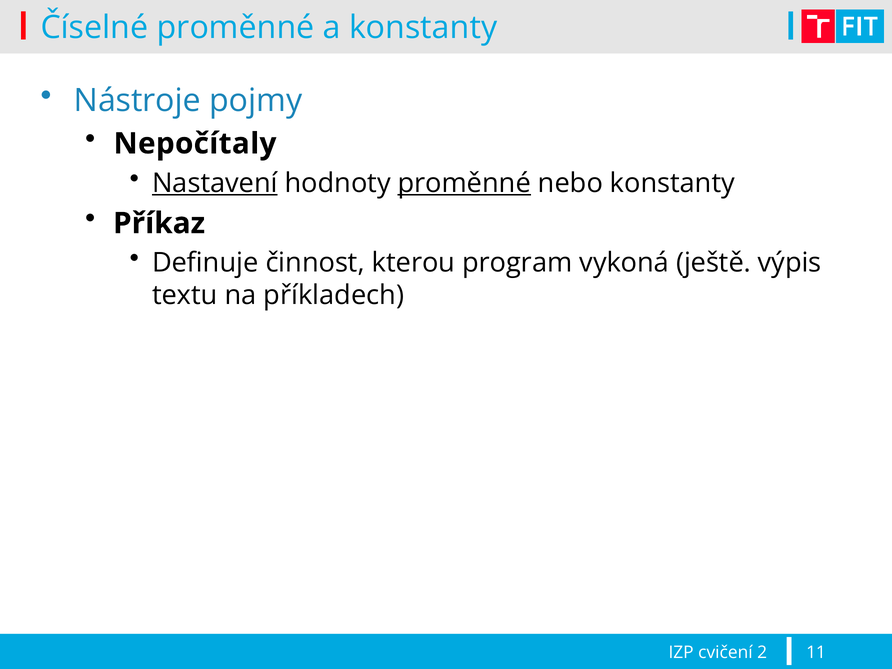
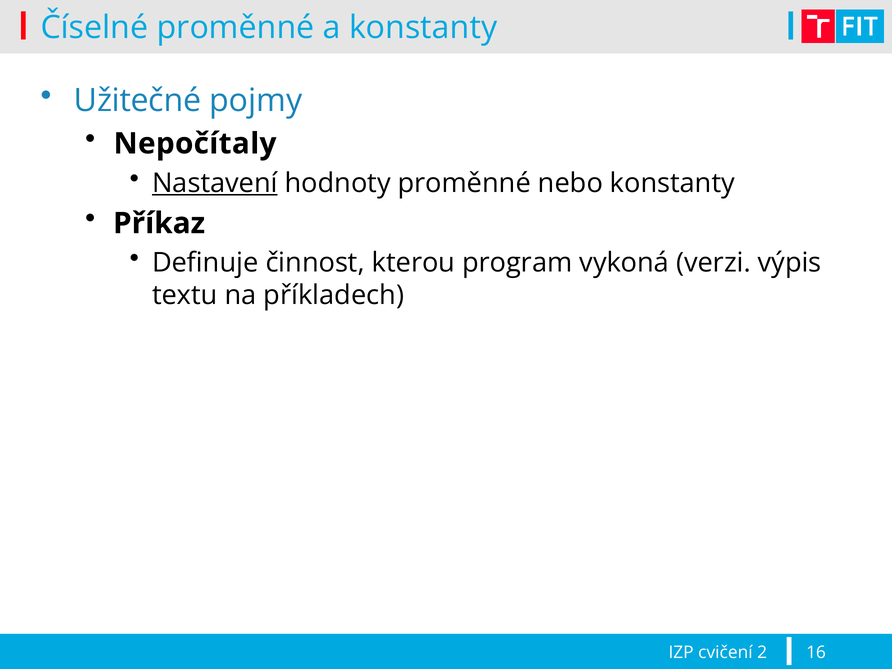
Nástroje: Nástroje -> Užitečné
proměnné at (464, 183) underline: present -> none
ještě: ještě -> verzi
11: 11 -> 16
